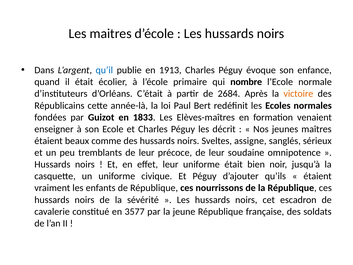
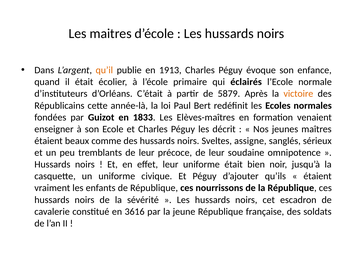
qu’il colour: blue -> orange
nombre: nombre -> éclairés
2684: 2684 -> 5879
3577: 3577 -> 3616
